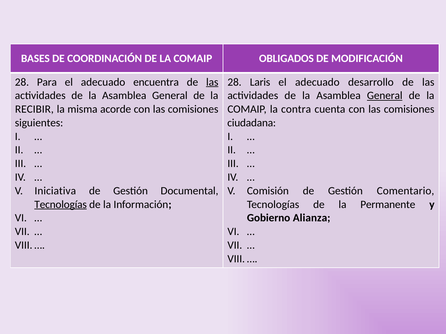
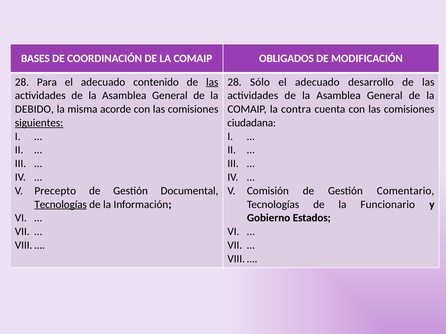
encuentra: encuentra -> contenido
Laris: Laris -> Sólo
General at (385, 96) underline: present -> none
RECIBIR: RECIBIR -> DEBIDO
siguientes underline: none -> present
Iniciativa: Iniciativa -> Precepto
Permanente: Permanente -> Funcionario
Alianza: Alianza -> Estados
